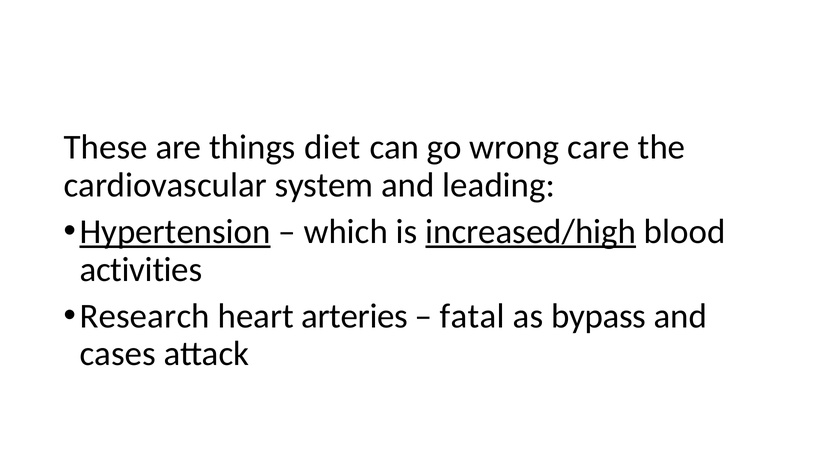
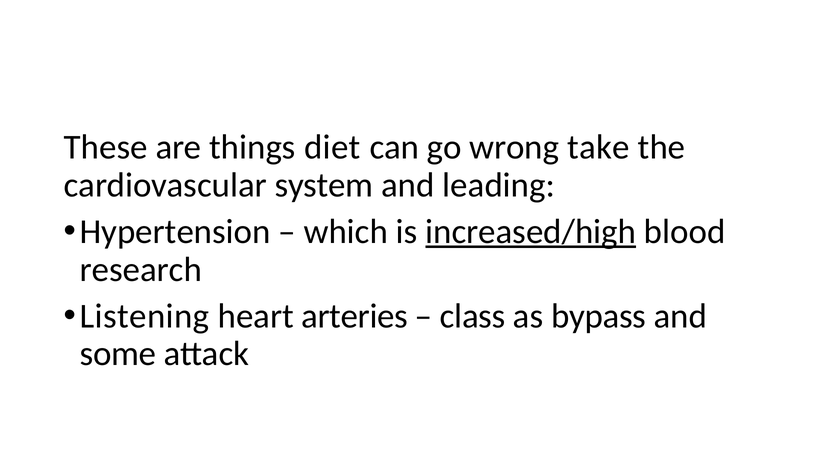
care: care -> take
Hypertension underline: present -> none
activities: activities -> research
Research: Research -> Listening
fatal: fatal -> class
cases: cases -> some
